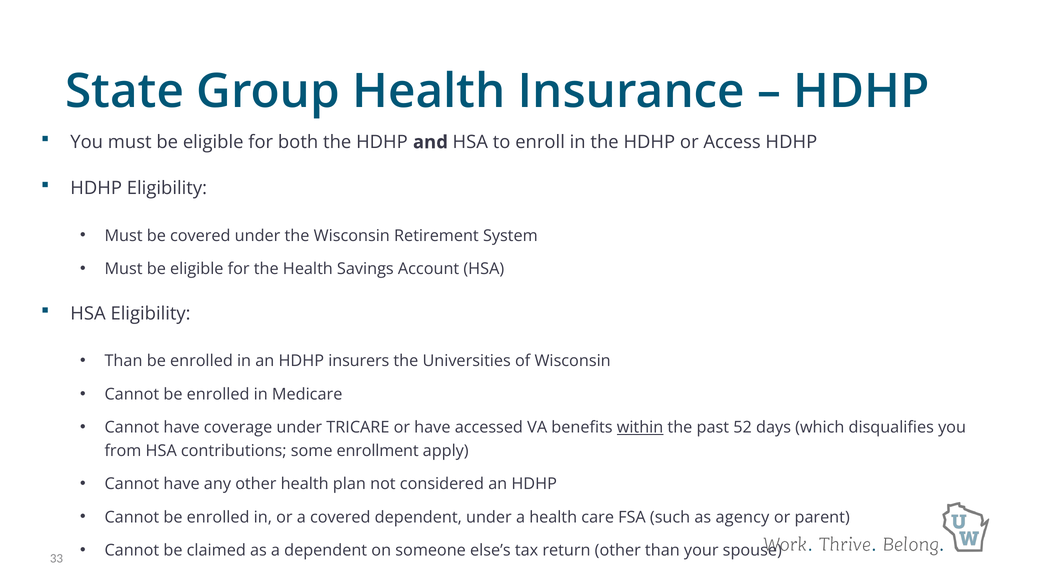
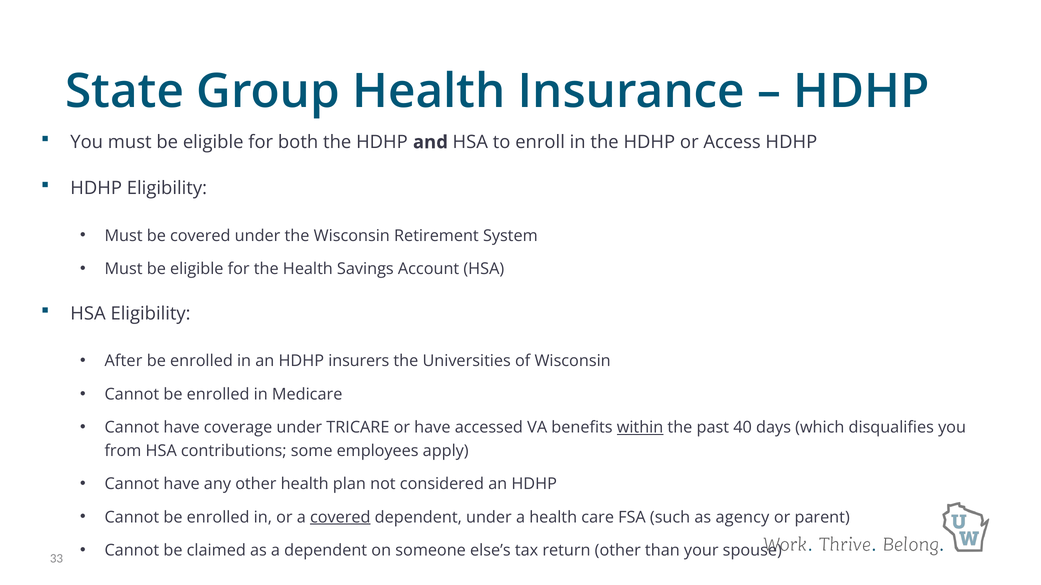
Than at (124, 361): Than -> After
52: 52 -> 40
enrollment: enrollment -> employees
covered at (340, 518) underline: none -> present
